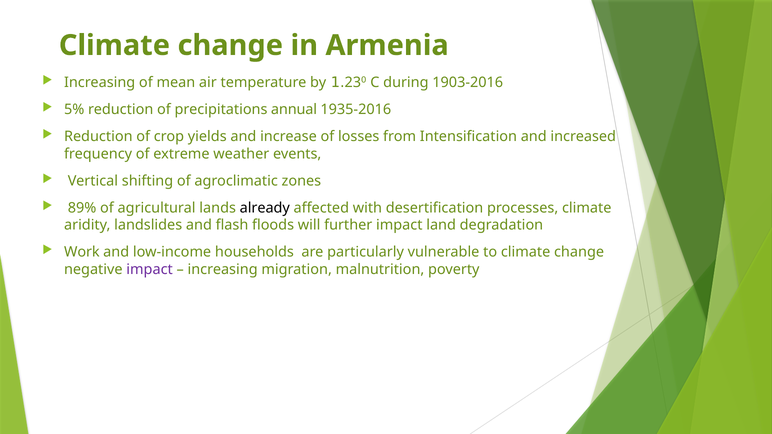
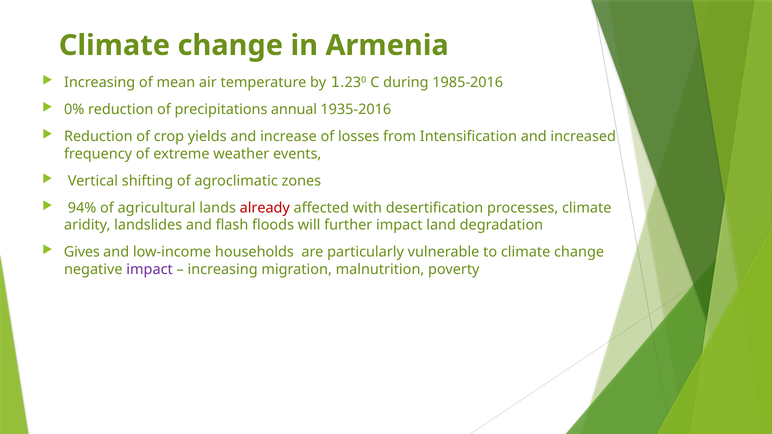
1903-2016: 1903-2016 -> 1985-2016
5%: 5% -> 0%
89%: 89% -> 94%
already colour: black -> red
Work: Work -> Gives
